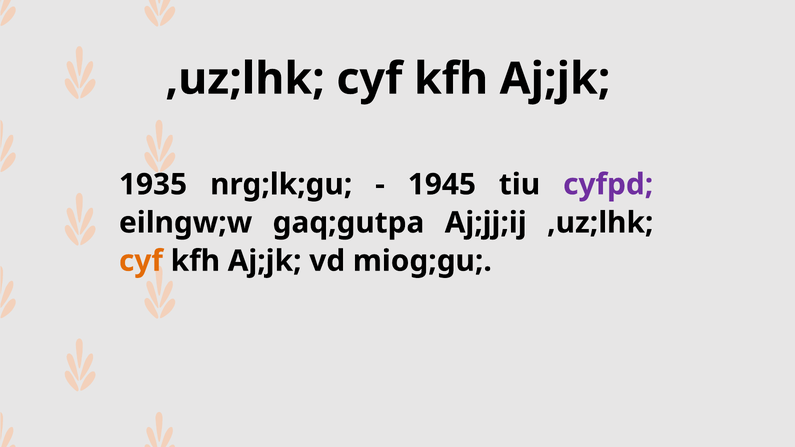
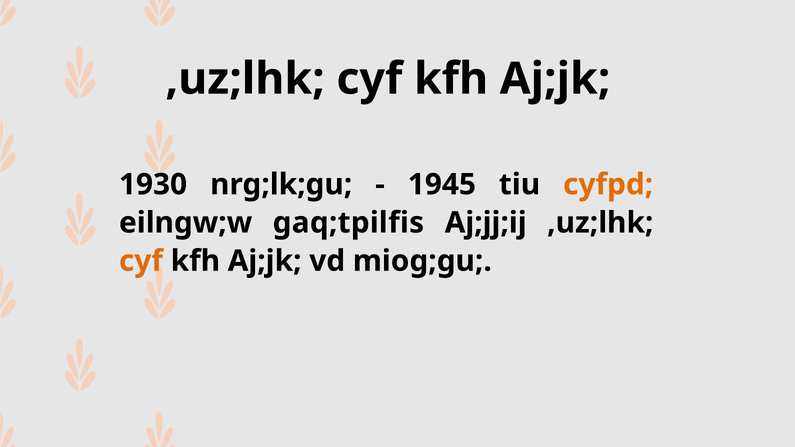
1935: 1935 -> 1930
cyfpd colour: purple -> orange
gaq;gutpa: gaq;gutpa -> gaq;tpilfis
